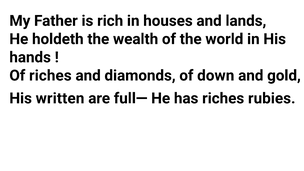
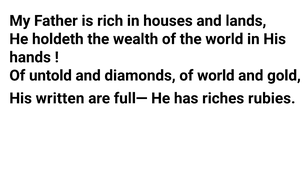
Of riches: riches -> untold
of down: down -> world
